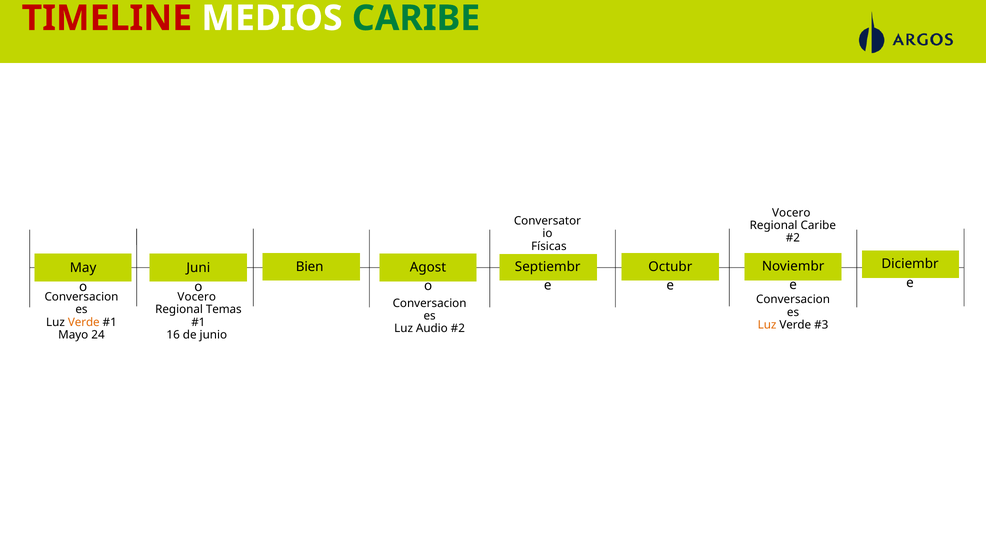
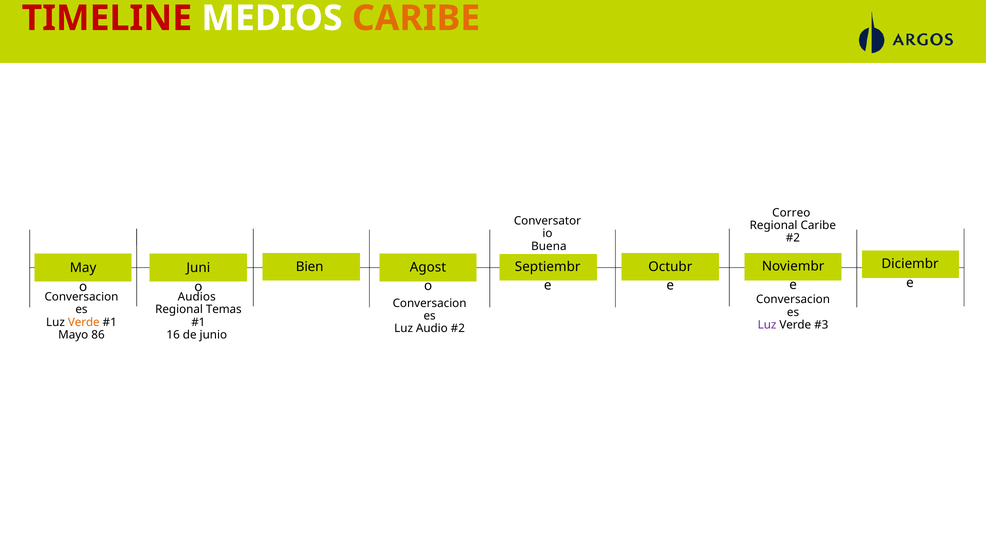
CARIBE at (416, 18) colour: green -> orange
Vocero at (791, 213): Vocero -> Correo
Físicas: Físicas -> Buena
Vocero at (197, 297): Vocero -> Audios
Luz at (767, 325) colour: orange -> purple
24: 24 -> 86
